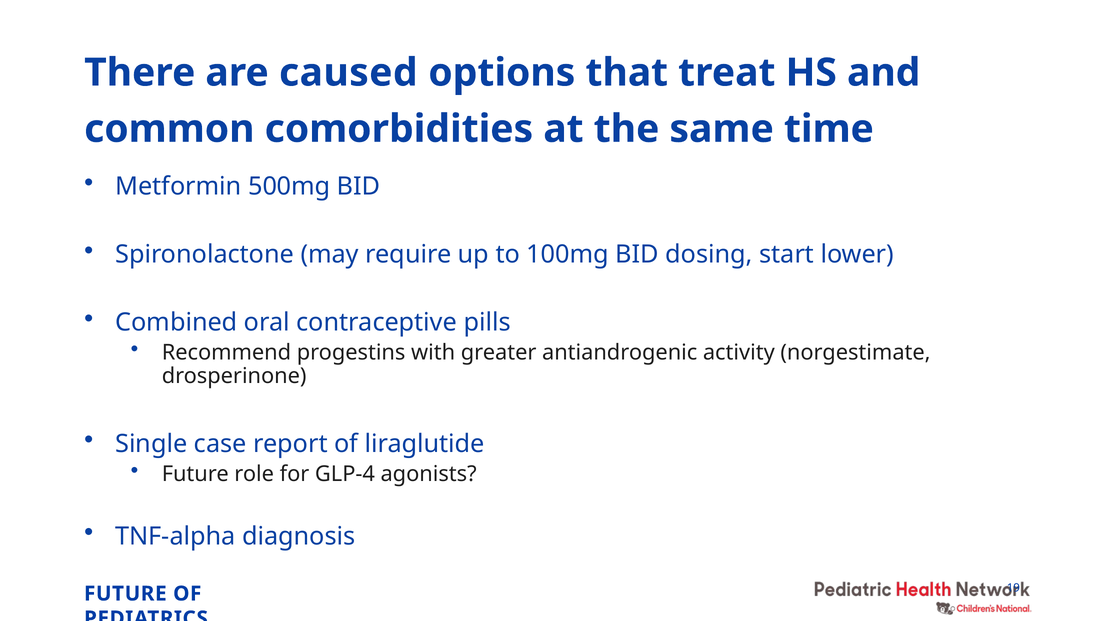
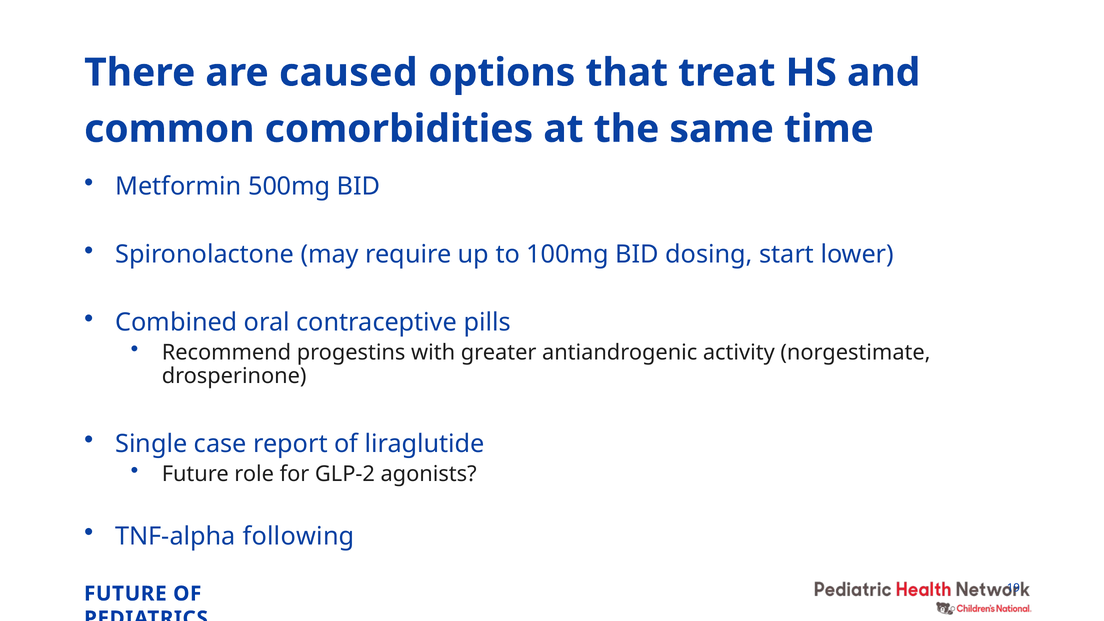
GLP-4: GLP-4 -> GLP-2
diagnosis: diagnosis -> following
